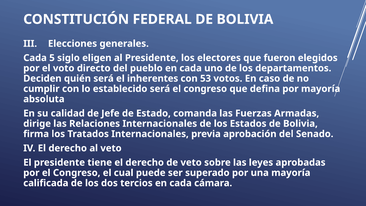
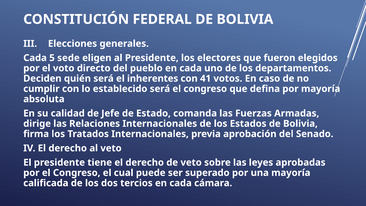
siglo: siglo -> sede
53: 53 -> 41
